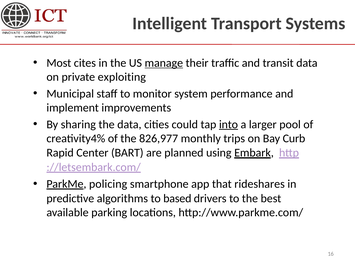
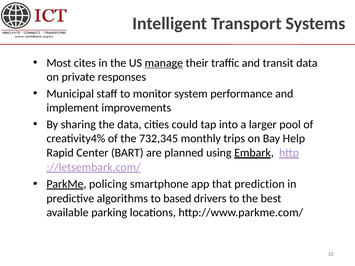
exploiting: exploiting -> responses
into underline: present -> none
826,977: 826,977 -> 732,345
Curb: Curb -> Help
rideshares: rideshares -> prediction
